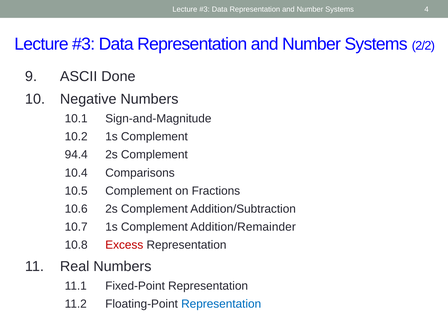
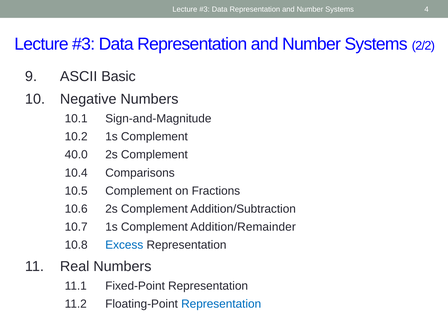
Done: Done -> Basic
94.4: 94.4 -> 40.0
Excess colour: red -> blue
